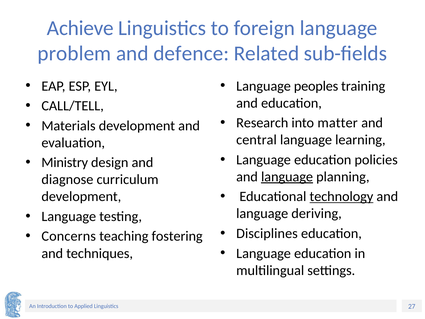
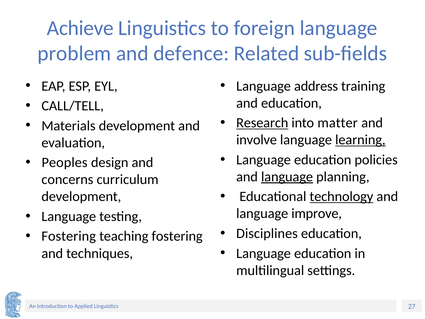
peoples: peoples -> address
Research underline: none -> present
central: central -> involve
learning underline: none -> present
Ministry: Ministry -> Peoples
diagnose: diagnose -> concerns
deriving: deriving -> improve
Concerns at (69, 236): Concerns -> Fostering
